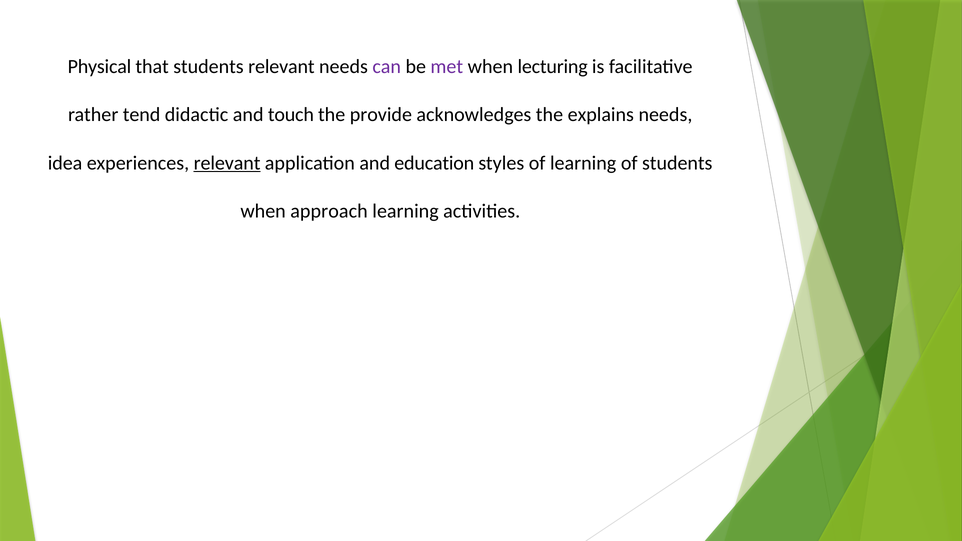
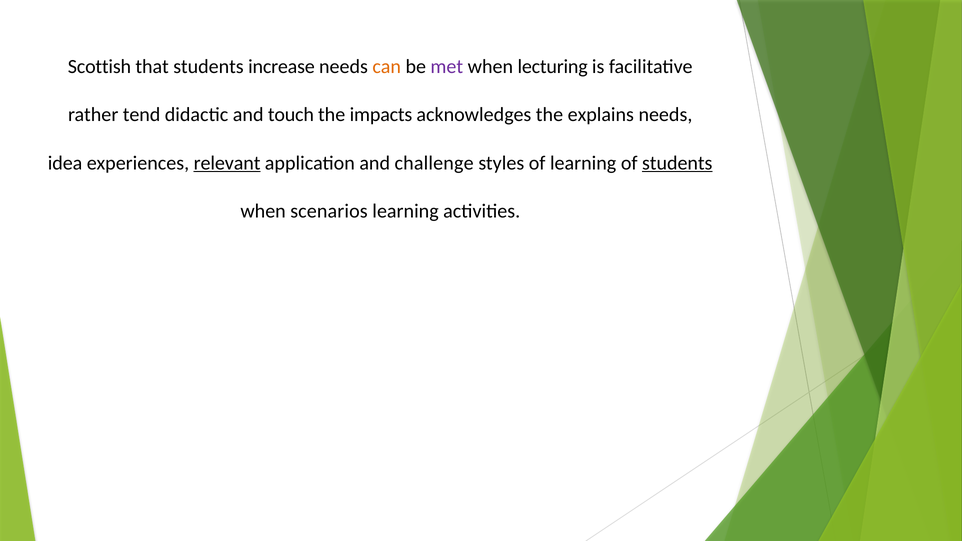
Physical: Physical -> Scottish
students relevant: relevant -> increase
can colour: purple -> orange
provide: provide -> impacts
education: education -> challenge
students at (677, 163) underline: none -> present
approach: approach -> scenarios
